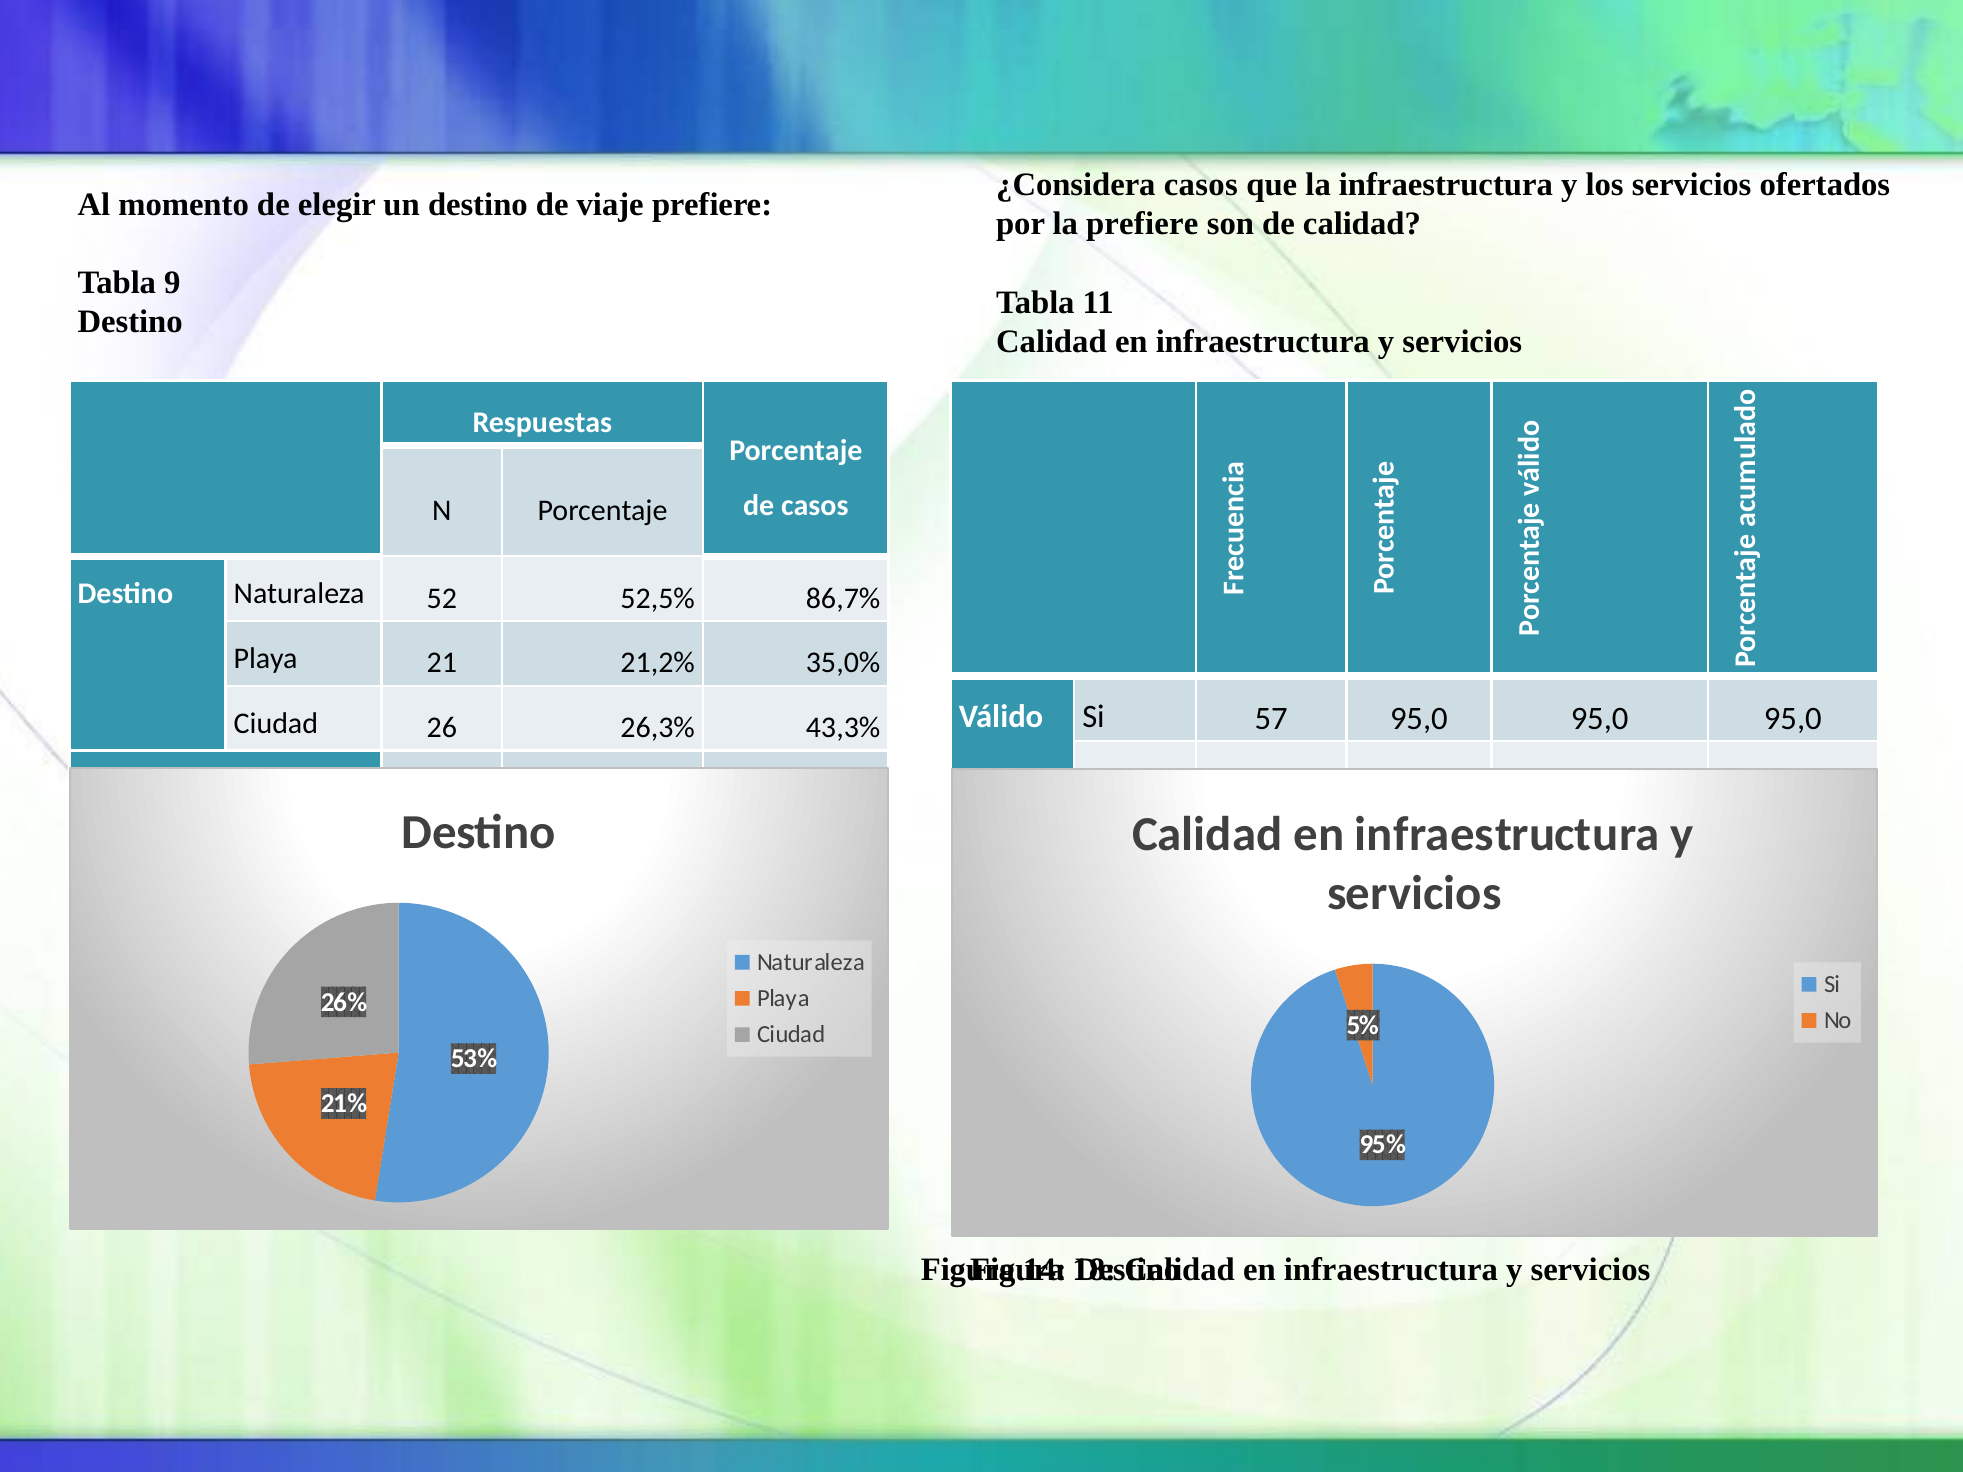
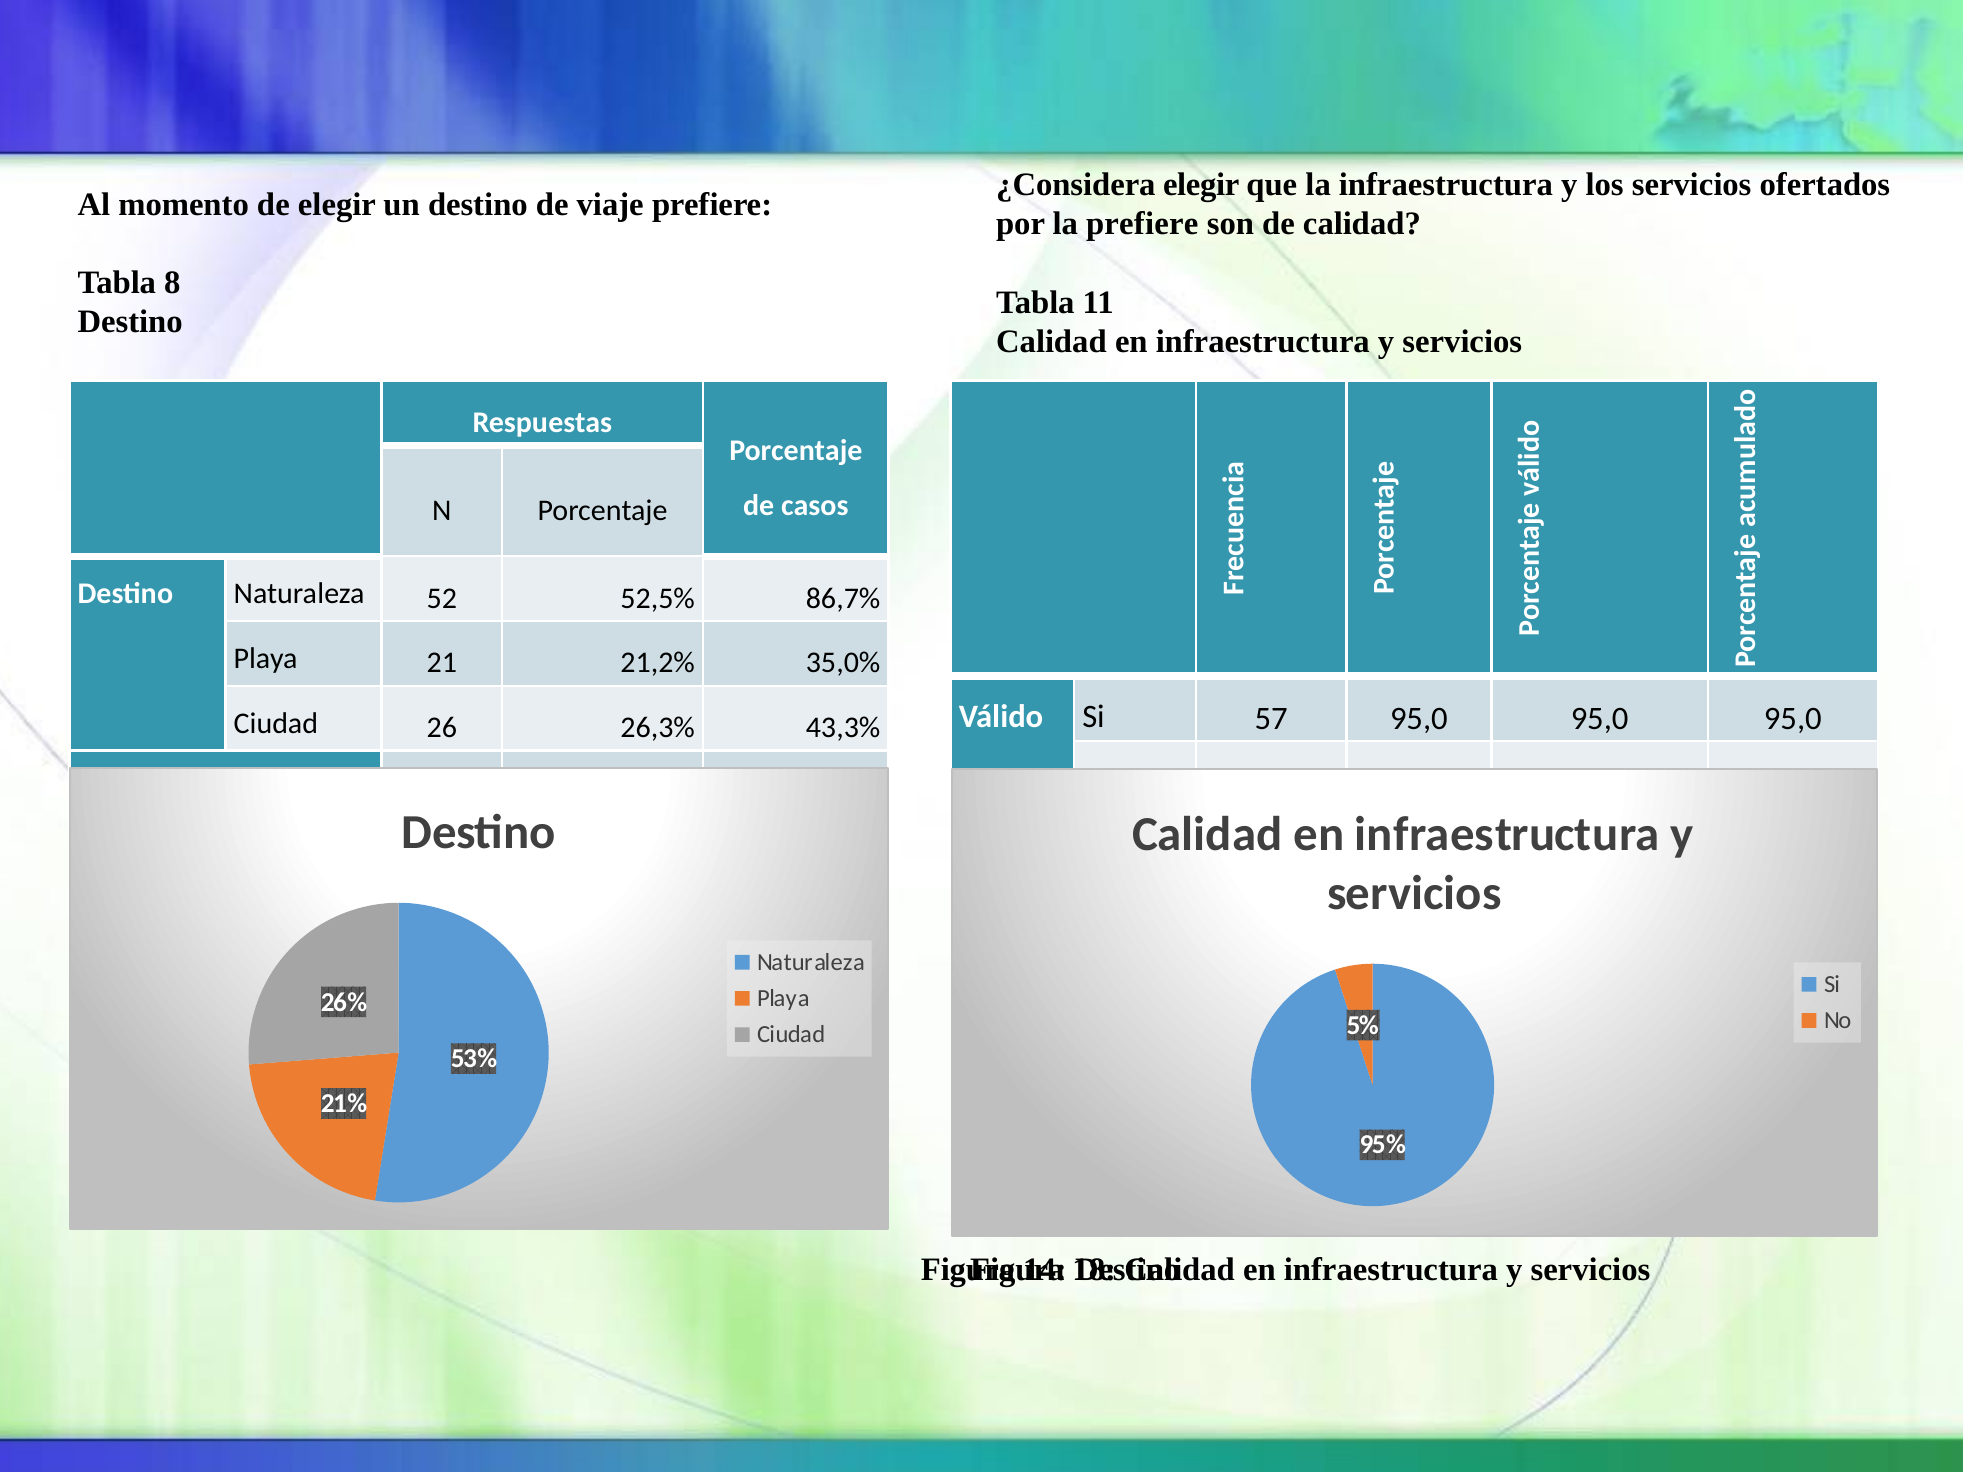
¿Considera casos: casos -> elegir
9: 9 -> 8
